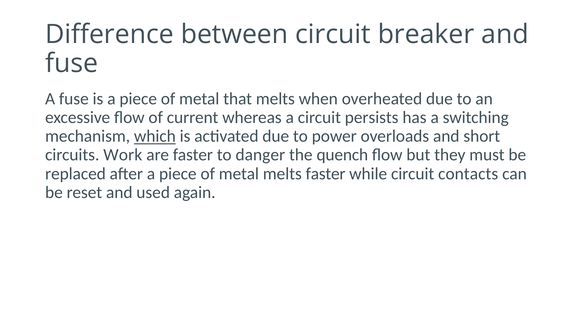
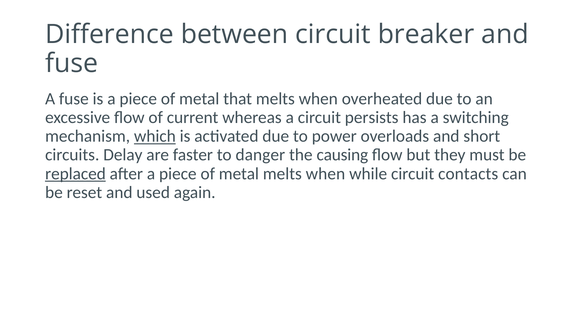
Work: Work -> Delay
quench: quench -> causing
replaced underline: none -> present
metal melts faster: faster -> when
